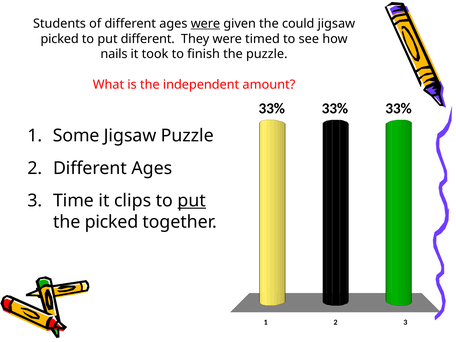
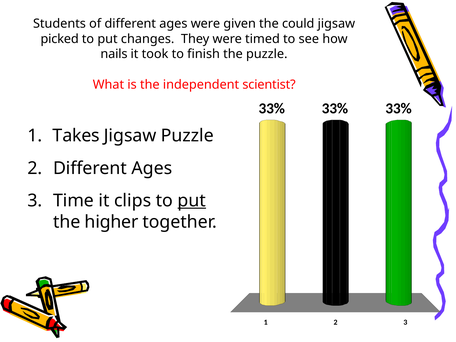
were at (205, 24) underline: present -> none
put different: different -> changes
amount: amount -> scientist
Some: Some -> Takes
the picked: picked -> higher
